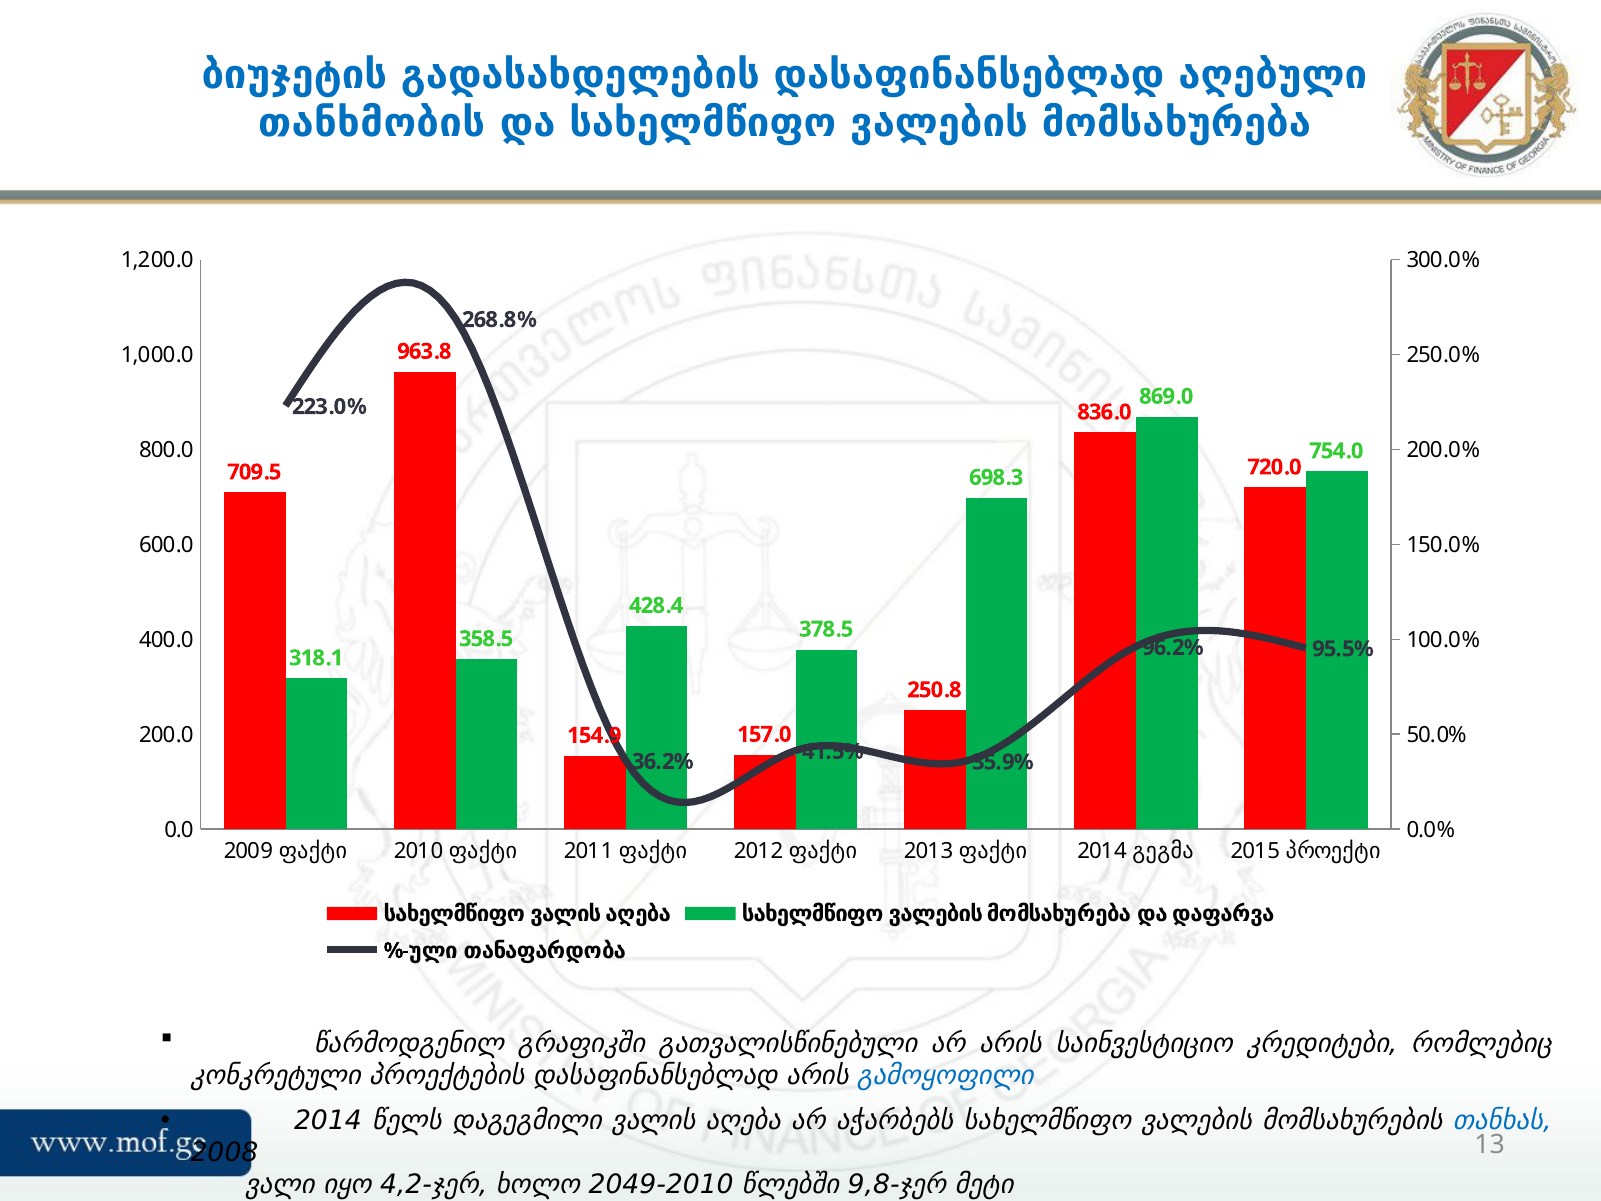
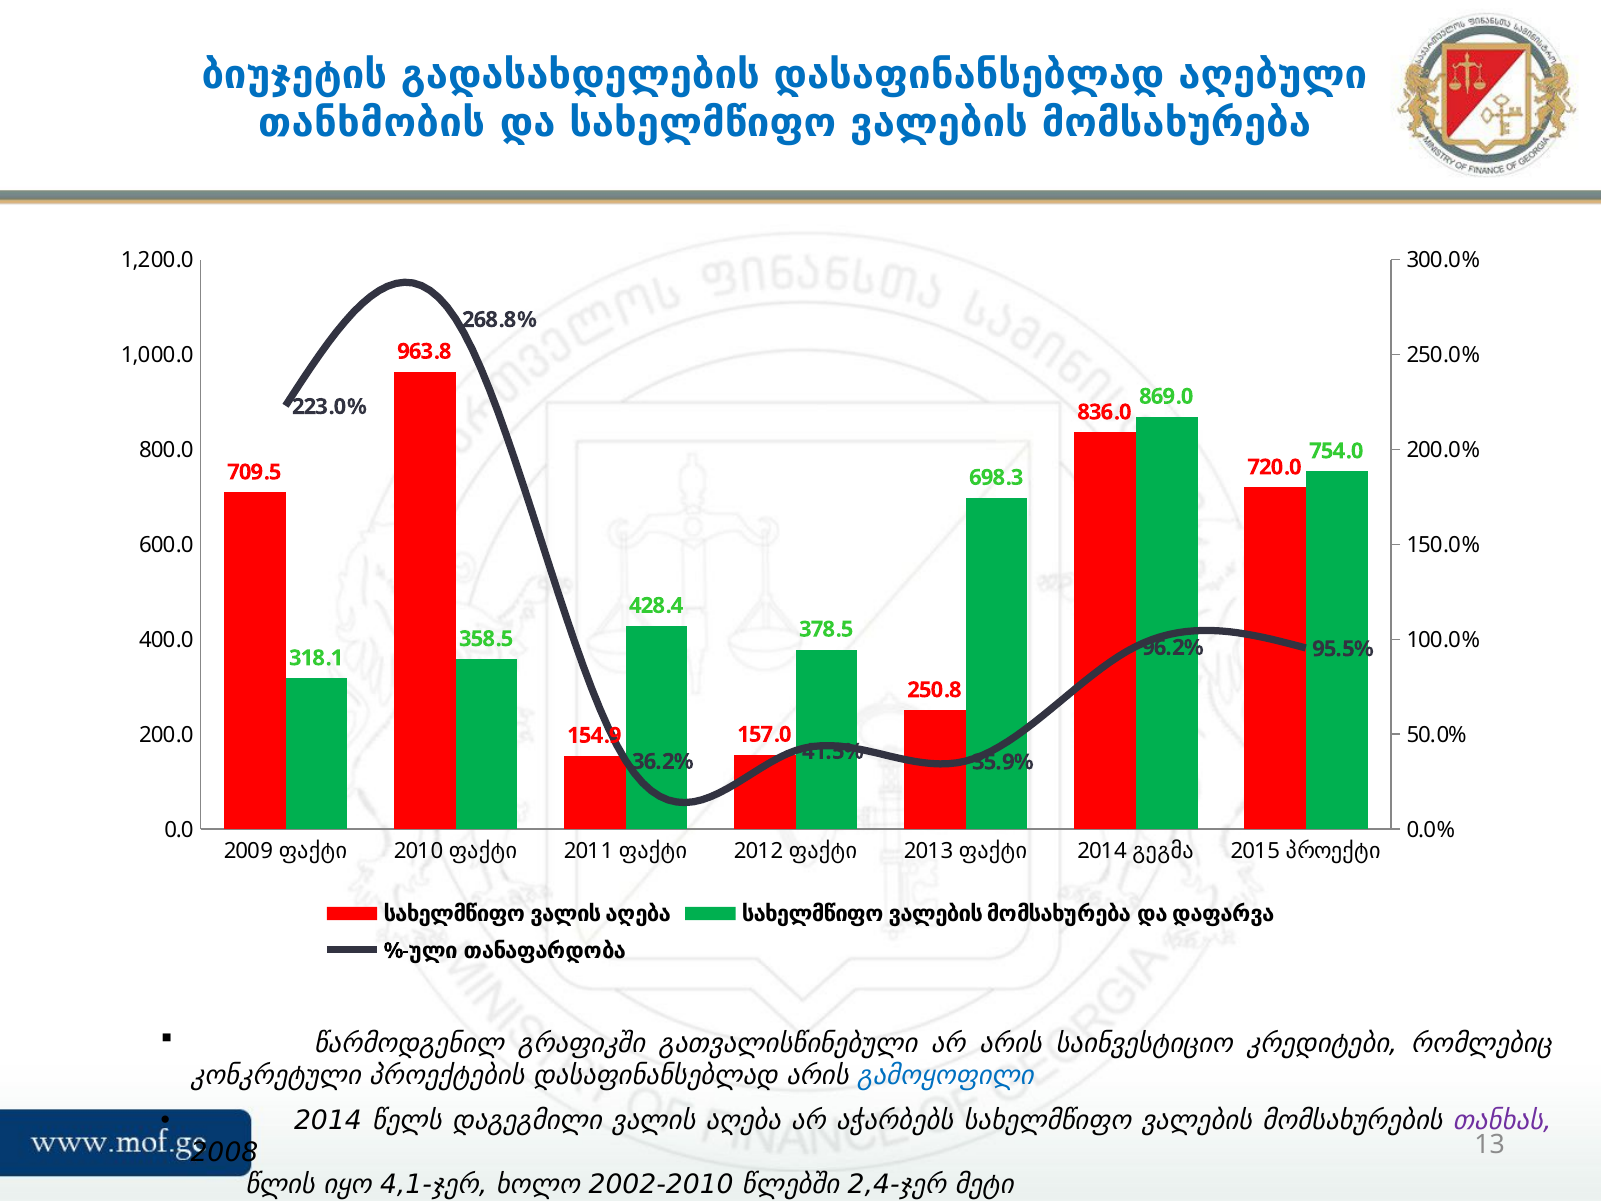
თანხას colour: blue -> purple
ვალი: ვალი -> წლის
4,2-ჯერ: 4,2-ჯერ -> 4,1-ჯერ
2049-2010: 2049-2010 -> 2002-2010
9,8-ჯერ: 9,8-ჯერ -> 2,4-ჯერ
